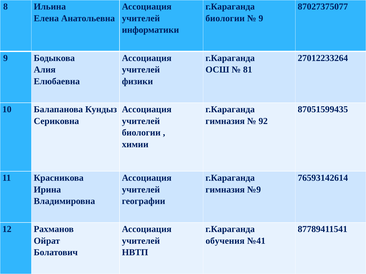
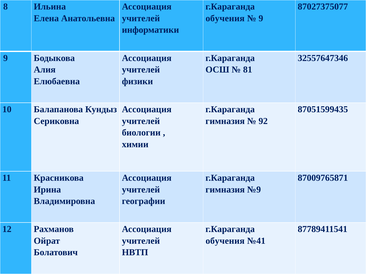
биологии at (225, 18): биологии -> обучения
27012233264: 27012233264 -> 32557647346
76593142614: 76593142614 -> 87009765871
